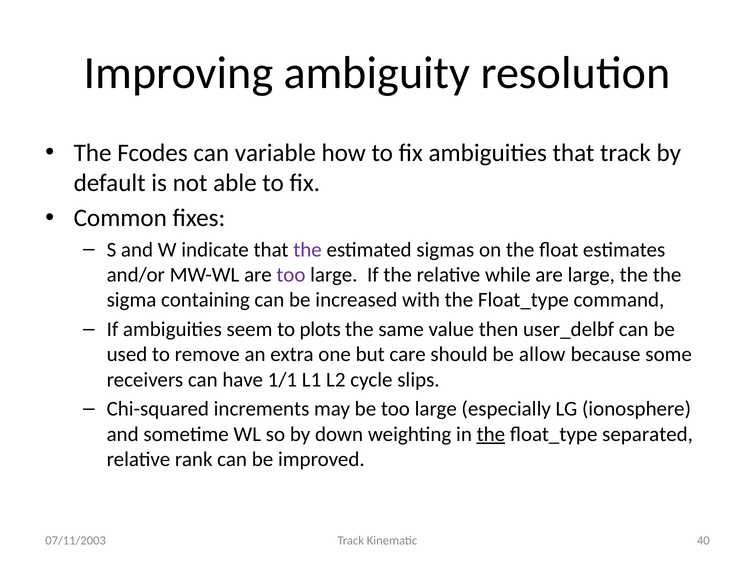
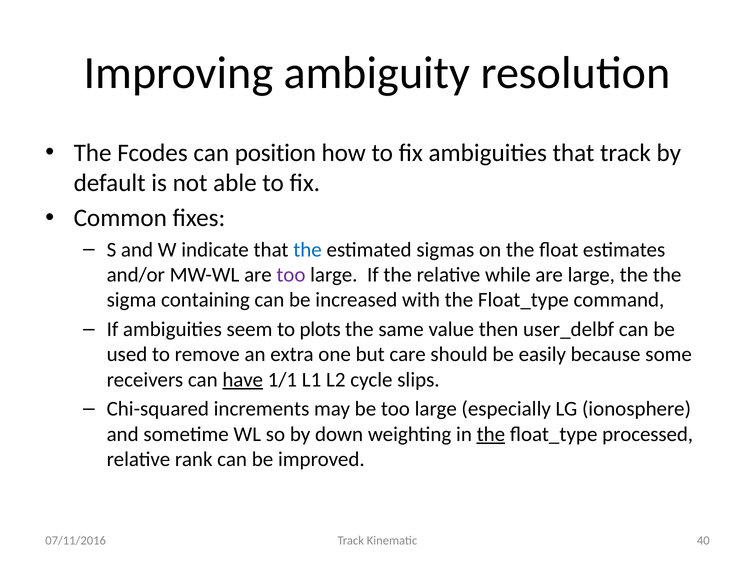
variable: variable -> position
the at (308, 250) colour: purple -> blue
allow: allow -> easily
have underline: none -> present
separated: separated -> processed
07/11/2003: 07/11/2003 -> 07/11/2016
